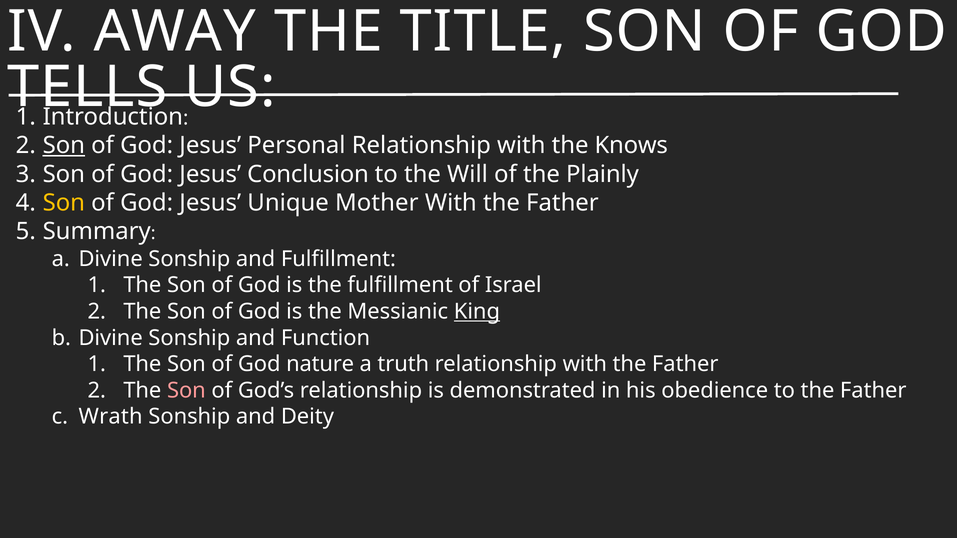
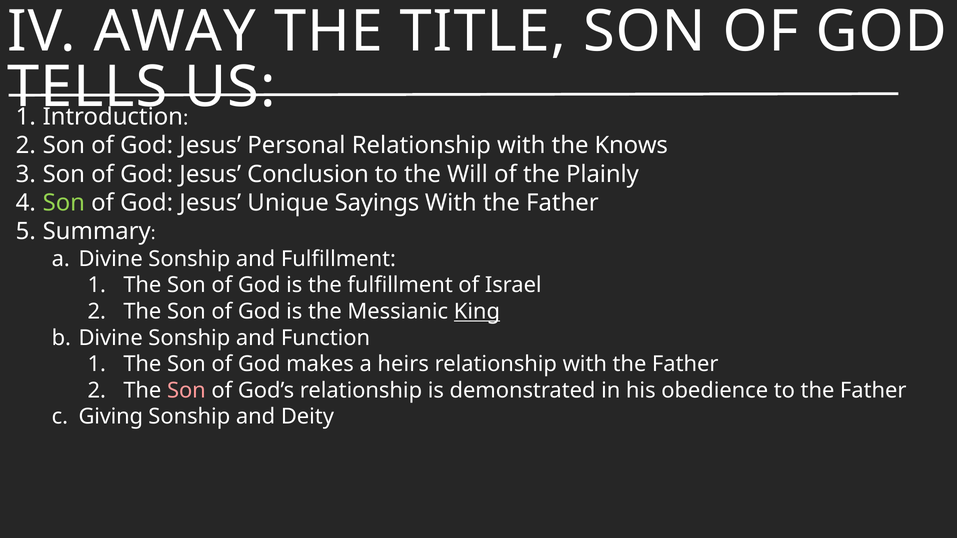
Son at (64, 146) underline: present -> none
Son at (64, 203) colour: yellow -> light green
Mother: Mother -> Sayings
nature: nature -> makes
truth: truth -> heirs
Wrath: Wrath -> Giving
